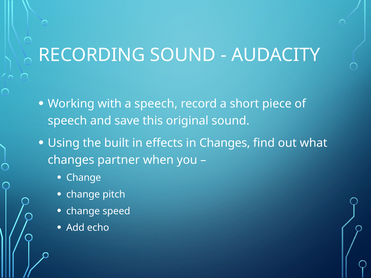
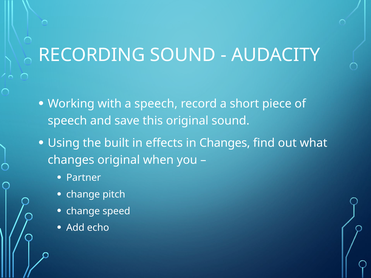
changes partner: partner -> original
Change at (84, 178): Change -> Partner
